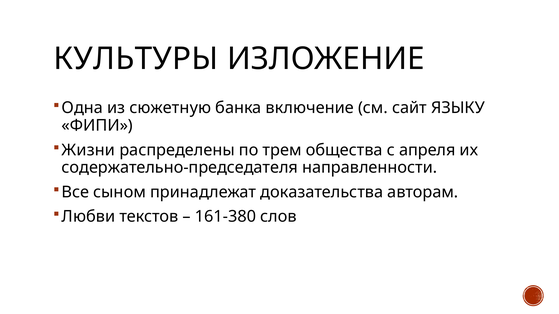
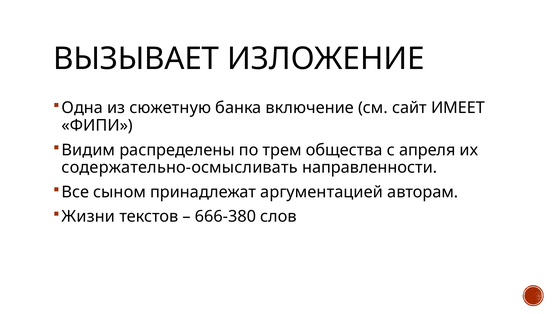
КУЛЬТУРЫ: КУЛЬТУРЫ -> ВЫЗЫВАЕТ
ЯЗЫКУ: ЯЗЫКУ -> ИМЕЕТ
Жизни: Жизни -> Видим
содержательно-председателя: содержательно-председателя -> содержательно-осмысливать
доказательства: доказательства -> аргументацией
Любви: Любви -> Жизни
161-380: 161-380 -> 666-380
